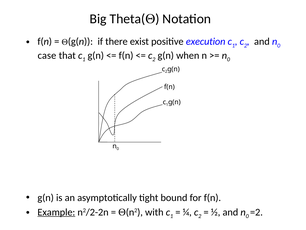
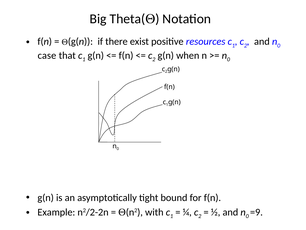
execution: execution -> resources
Example underline: present -> none
=2: =2 -> =9
